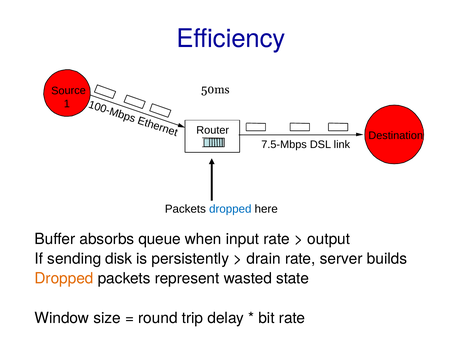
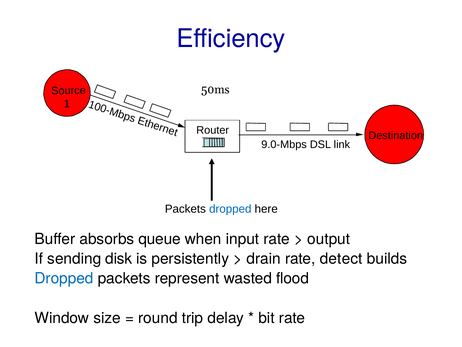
7.5-Mbps: 7.5-Mbps -> 9.0-Mbps
server: server -> detect
Dropped at (64, 278) colour: orange -> blue
state: state -> flood
